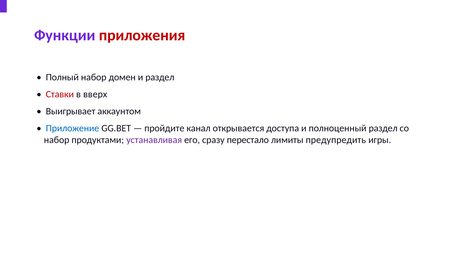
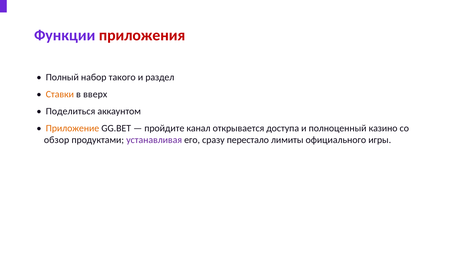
домен: домен -> такого
Ставки colour: red -> orange
Выигрывает: Выигрывает -> Поделиться
Приложение colour: blue -> orange
полноценный раздел: раздел -> казино
набор at (57, 140): набор -> обзор
предупредить: предупредить -> официального
